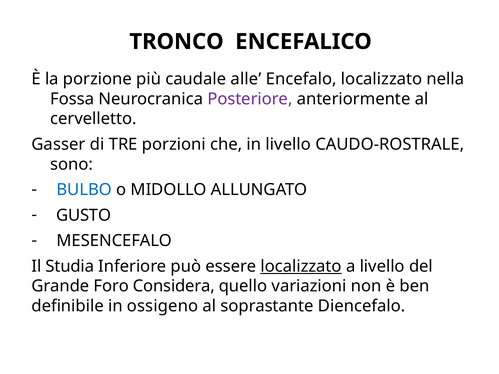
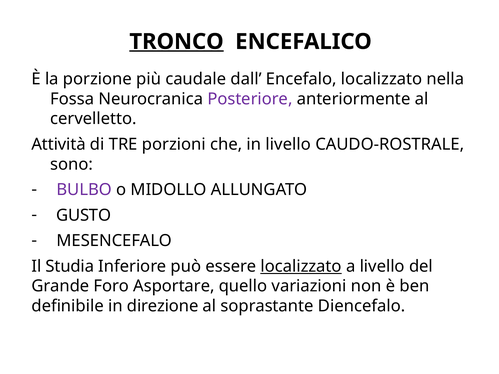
TRONCO underline: none -> present
alle: alle -> dall
Gasser: Gasser -> Attività
BULBO colour: blue -> purple
Considera: Considera -> Asportare
ossigeno: ossigeno -> direzione
